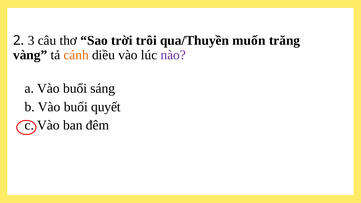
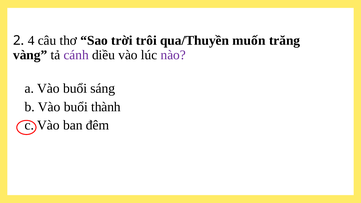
3: 3 -> 4
cánh colour: orange -> purple
quyết: quyết -> thành
